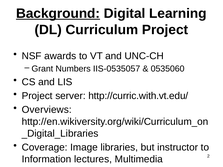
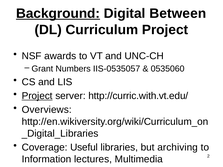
Learning: Learning -> Between
Project at (37, 96) underline: none -> present
Image: Image -> Useful
instructor: instructor -> archiving
